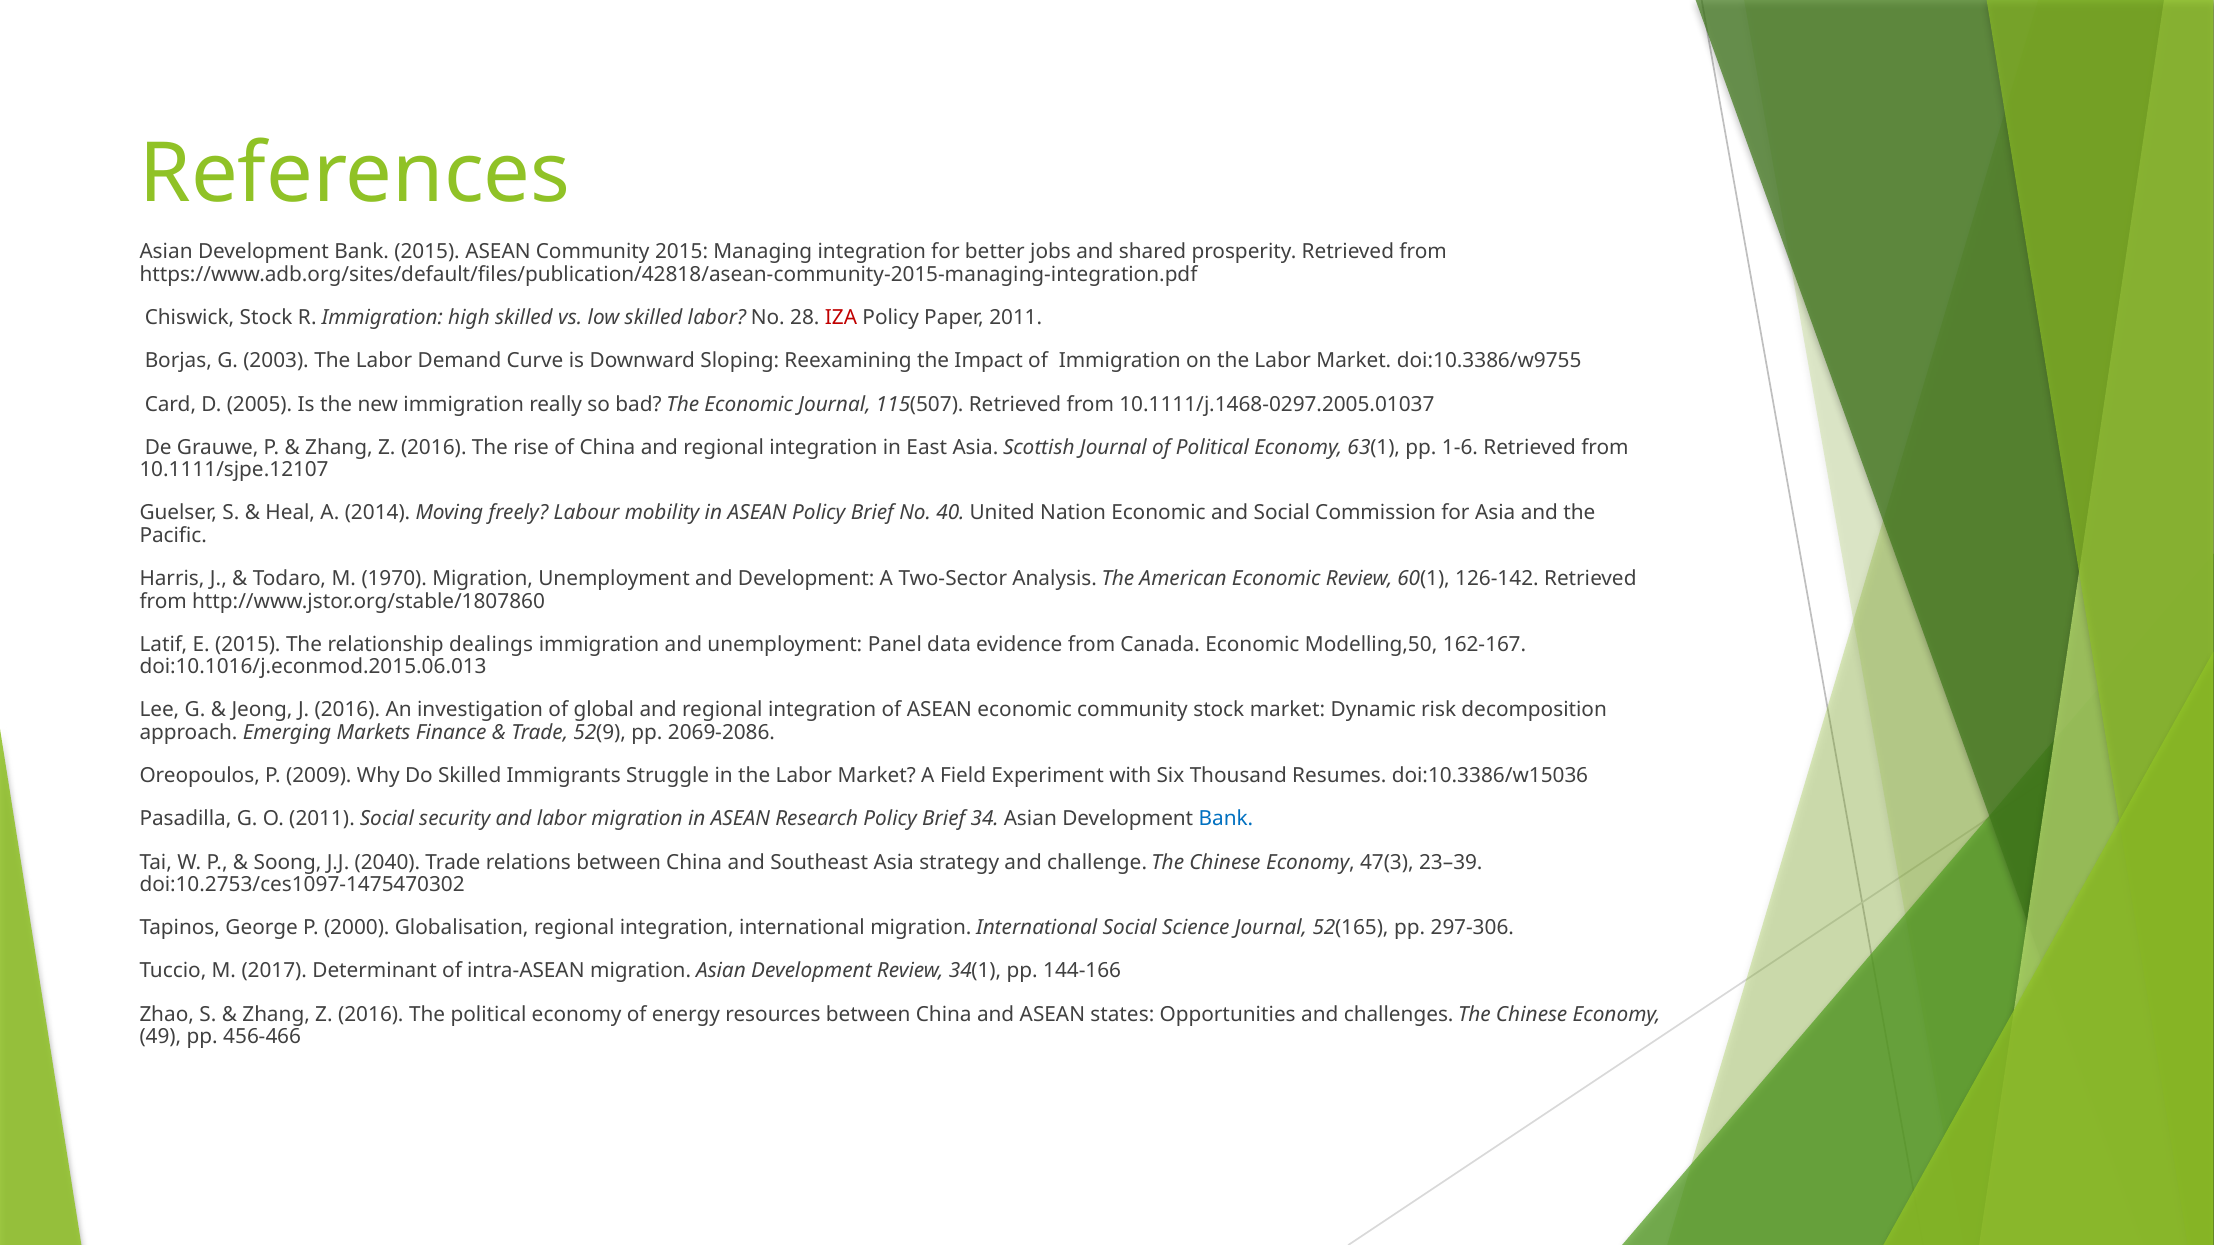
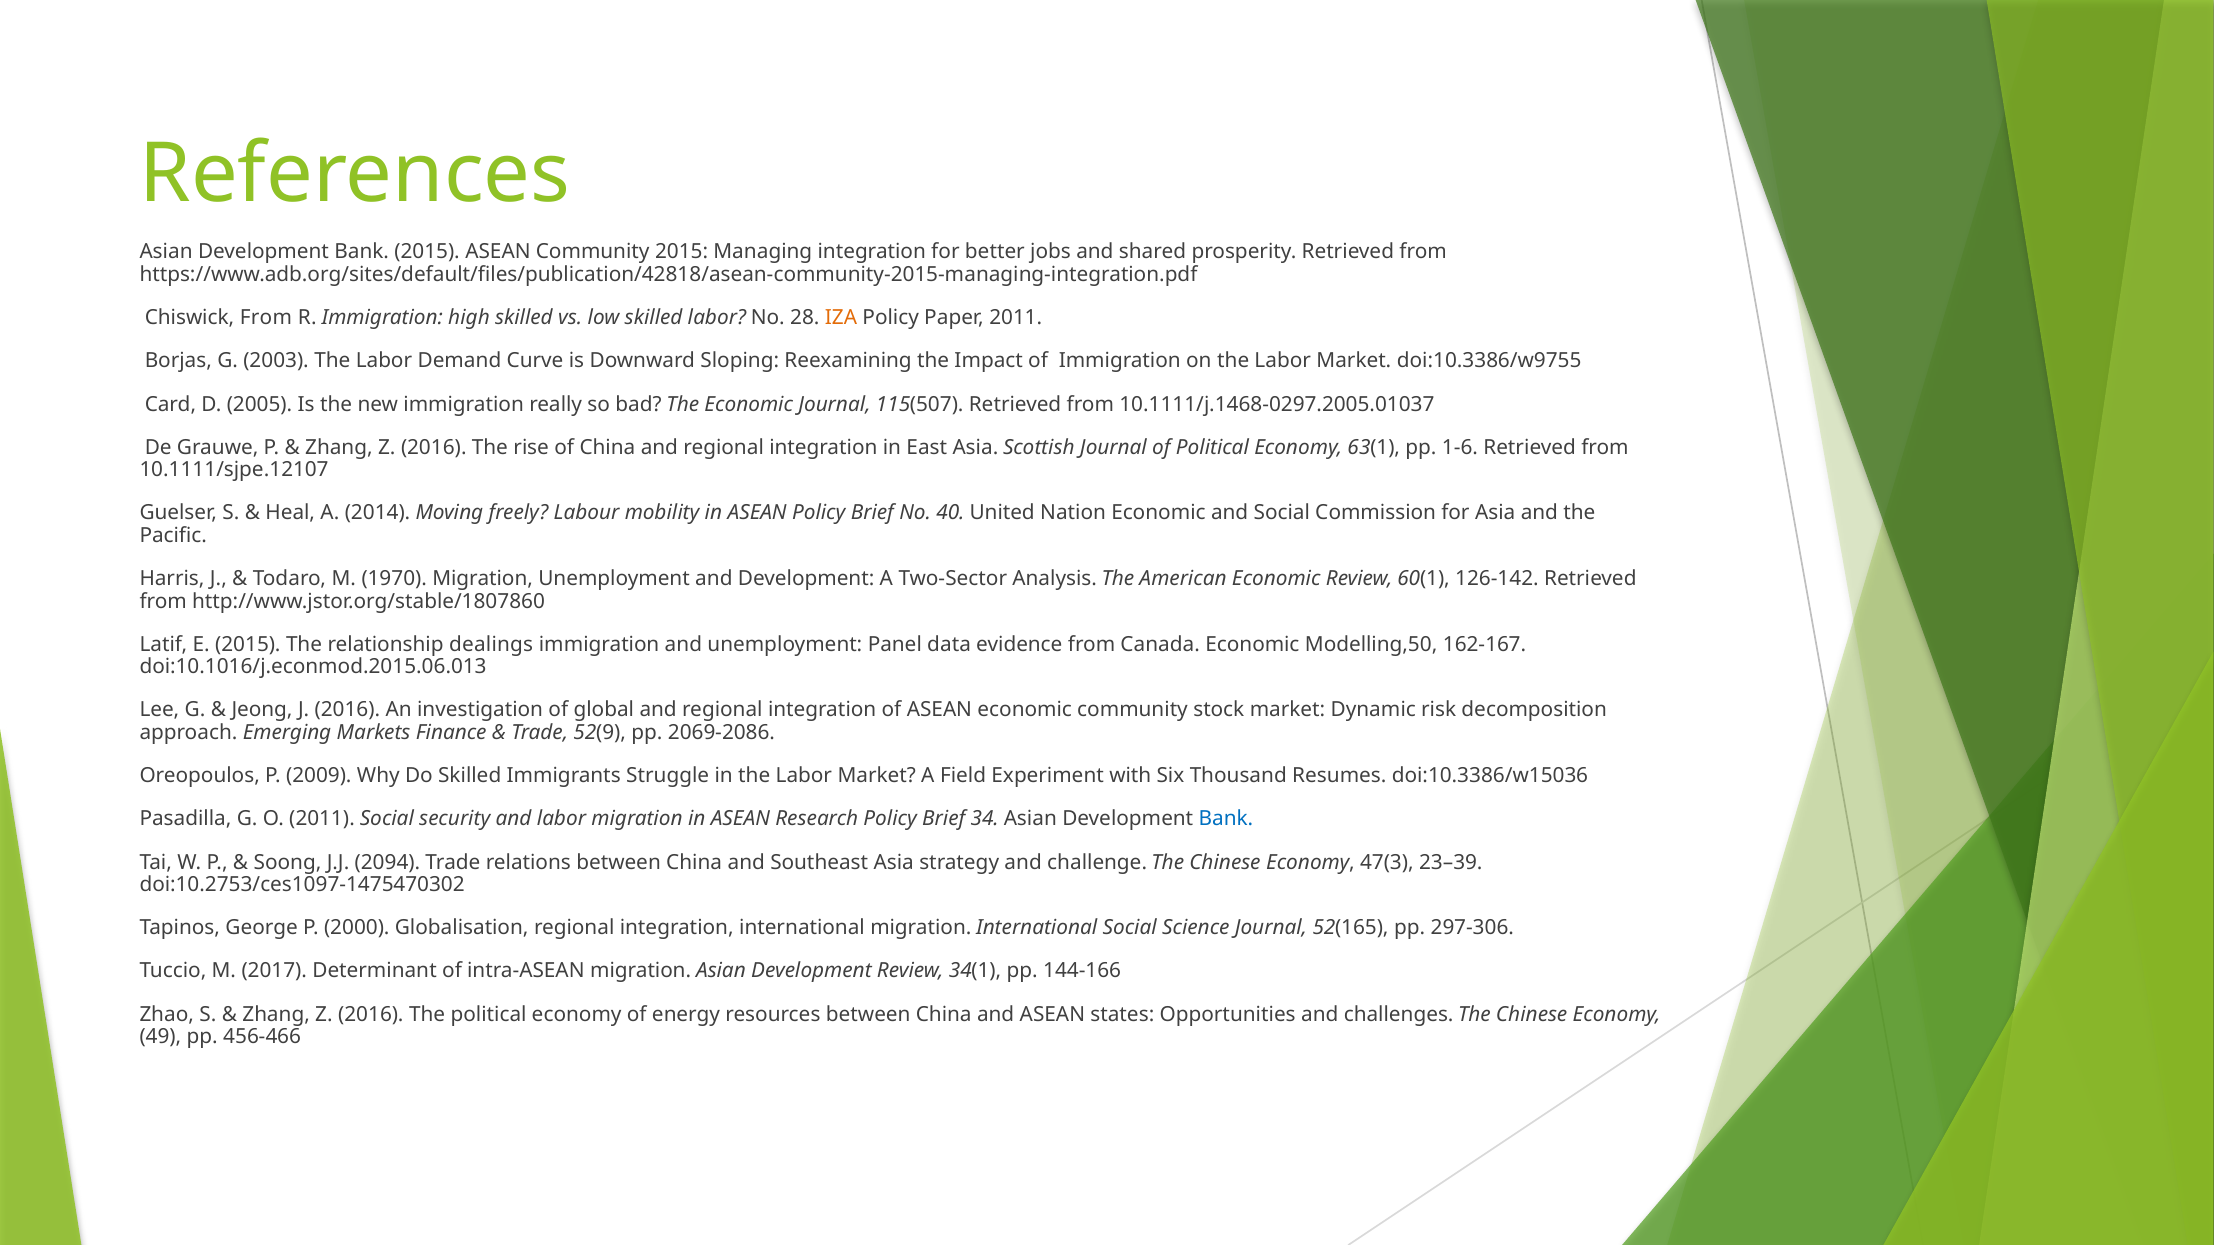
Chiswick Stock: Stock -> From
IZA colour: red -> orange
2040: 2040 -> 2094
